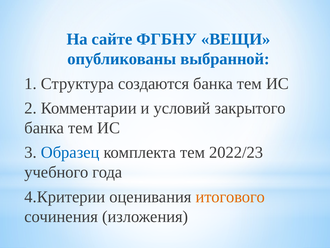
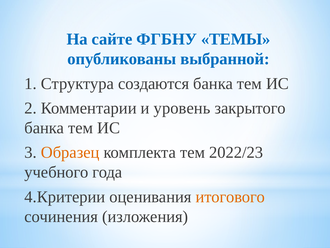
ВЕЩИ: ВЕЩИ -> ТЕМЫ
условий: условий -> уровень
Образец colour: blue -> orange
